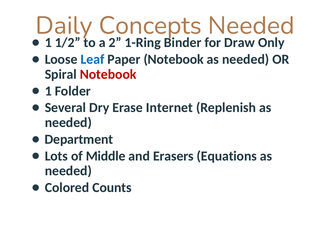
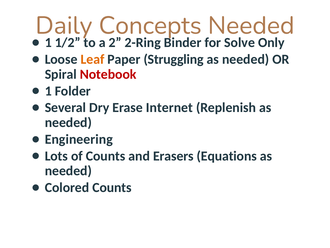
1-Ring: 1-Ring -> 2-Ring
Draw: Draw -> Solve
Leaf colour: blue -> orange
Paper Notebook: Notebook -> Struggling
Department: Department -> Engineering
of Middle: Middle -> Counts
